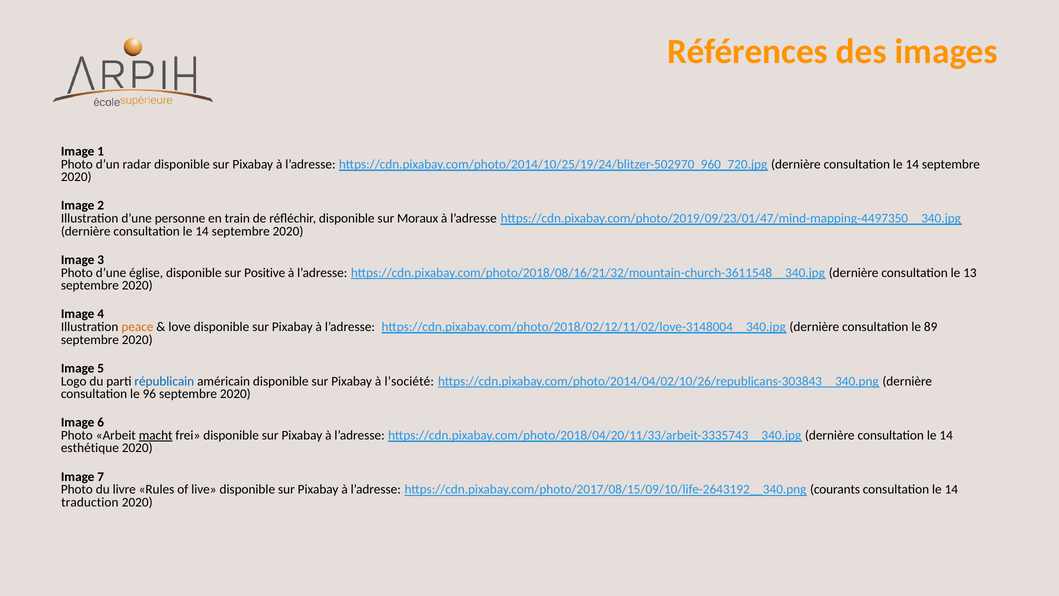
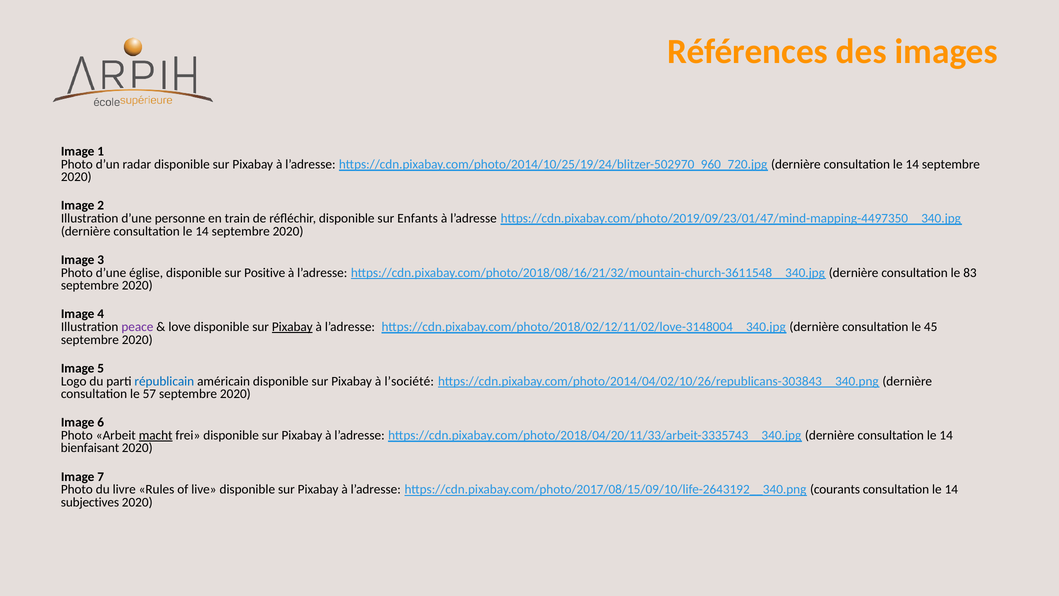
Moraux: Moraux -> Enfants
13: 13 -> 83
peace colour: orange -> purple
Pixabay at (292, 327) underline: none -> present
89: 89 -> 45
96: 96 -> 57
esthétique: esthétique -> bienfaisant
traduction: traduction -> subjectives
